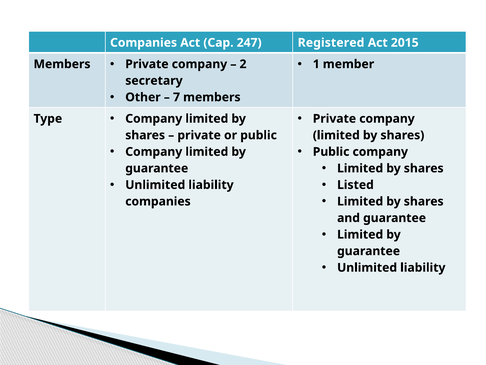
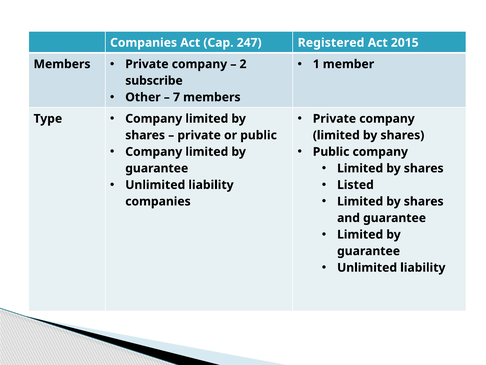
secretary: secretary -> subscribe
